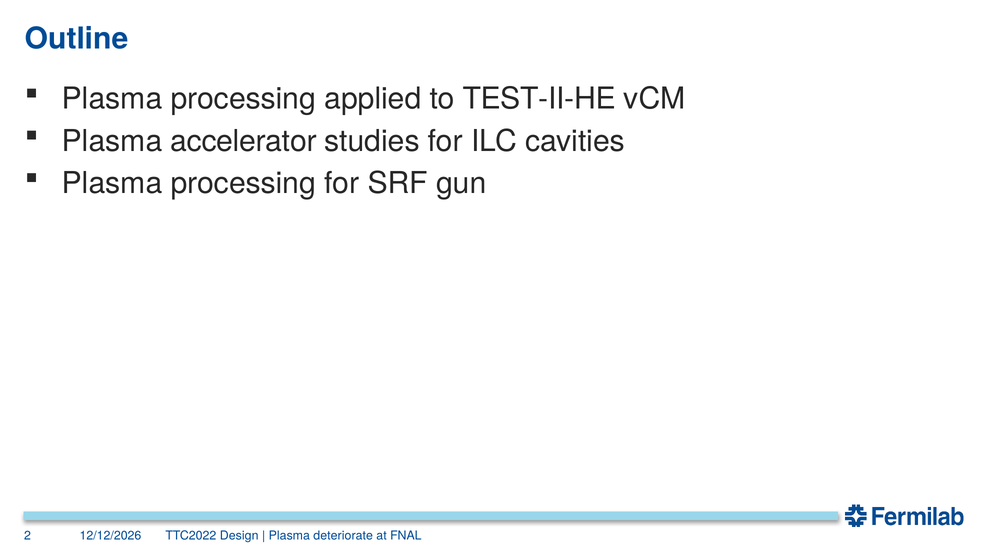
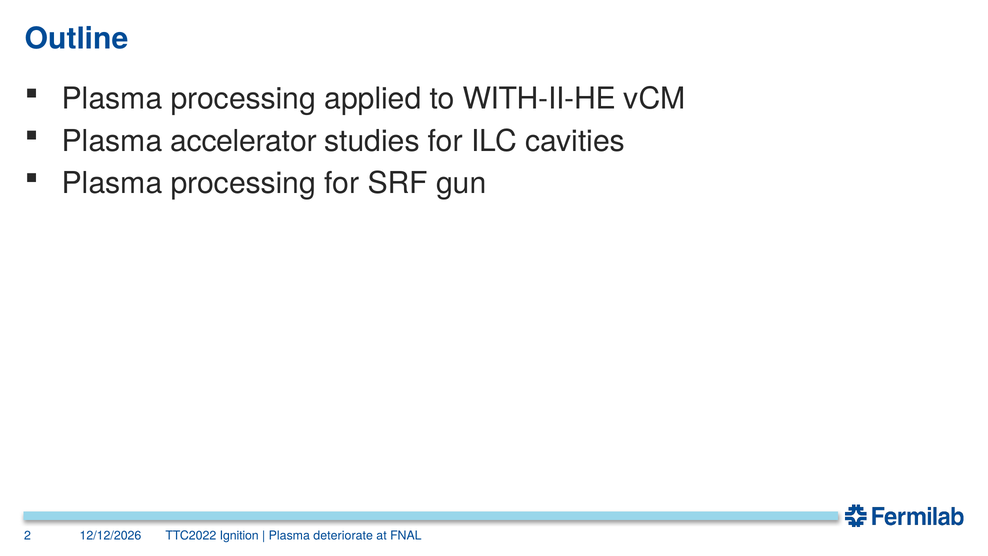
TEST-II-HE: TEST-II-HE -> WITH-II-HE
Design: Design -> Ignition
